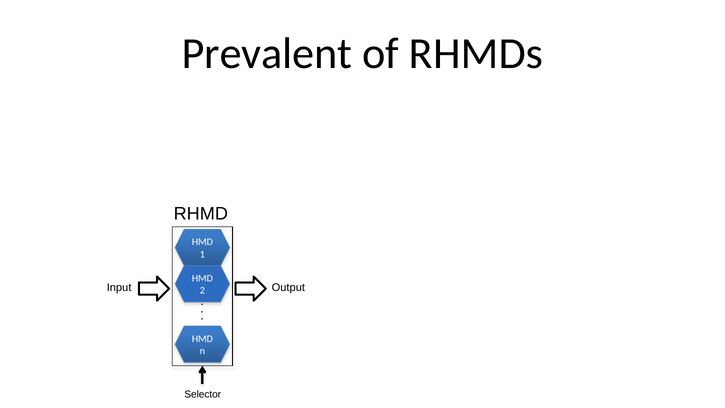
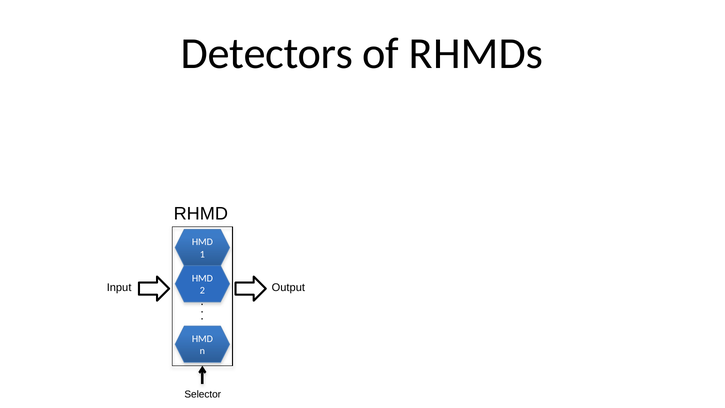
Prevalent: Prevalent -> Detectors
